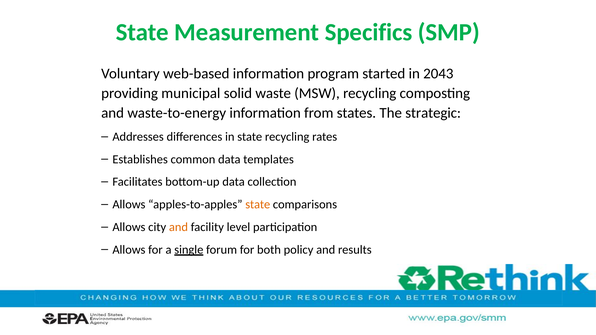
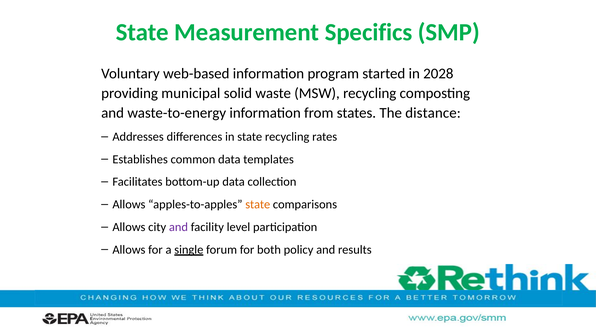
2043: 2043 -> 2028
strategic: strategic -> distance
and at (178, 227) colour: orange -> purple
